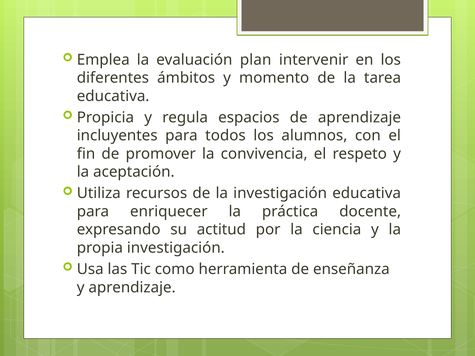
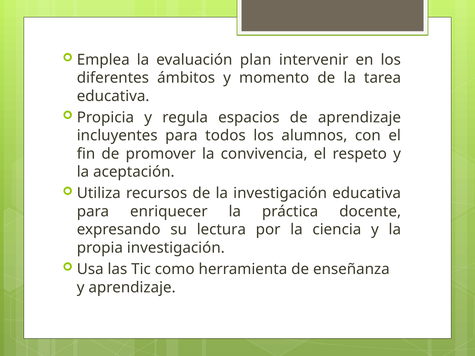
actitud: actitud -> lectura
